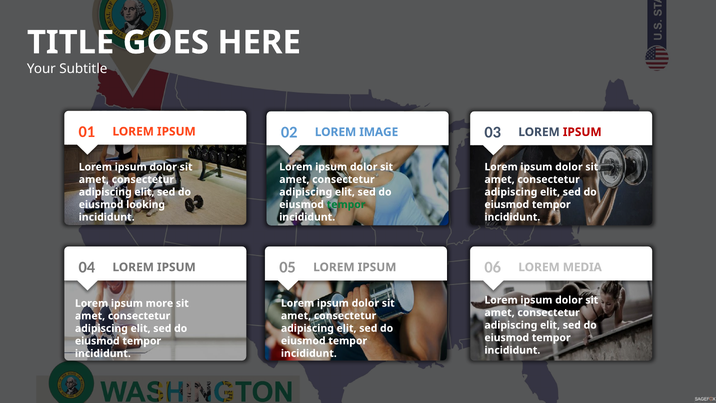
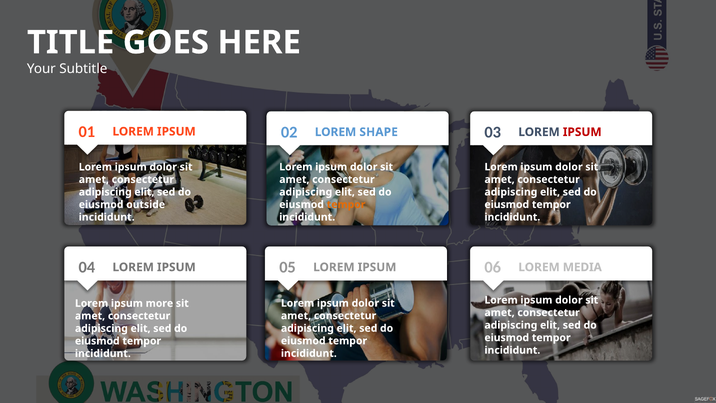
IMAGE: IMAGE -> SHAPE
tempor at (346, 204) colour: green -> orange
looking: looking -> outside
